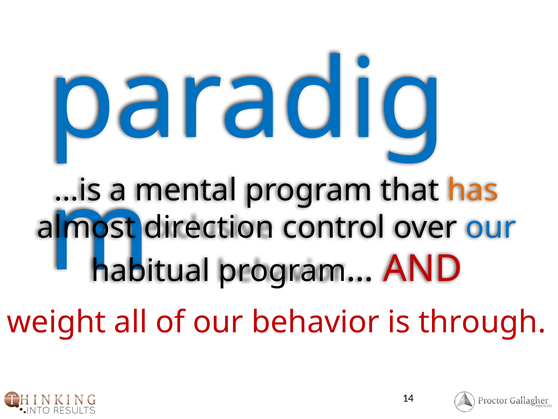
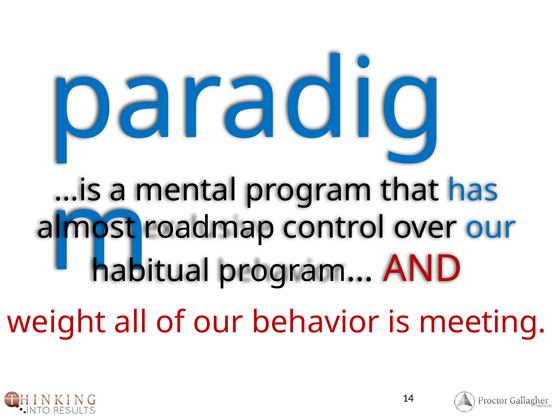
has colour: orange -> blue
direction: direction -> roadmap
through: through -> meeting
